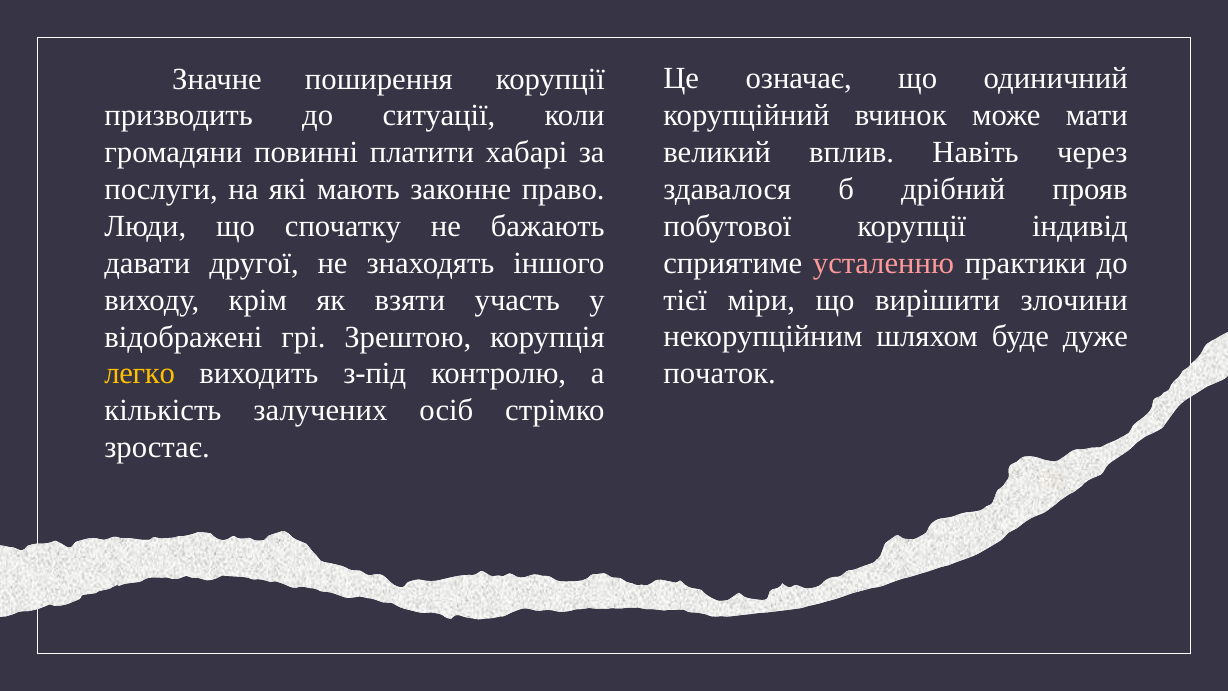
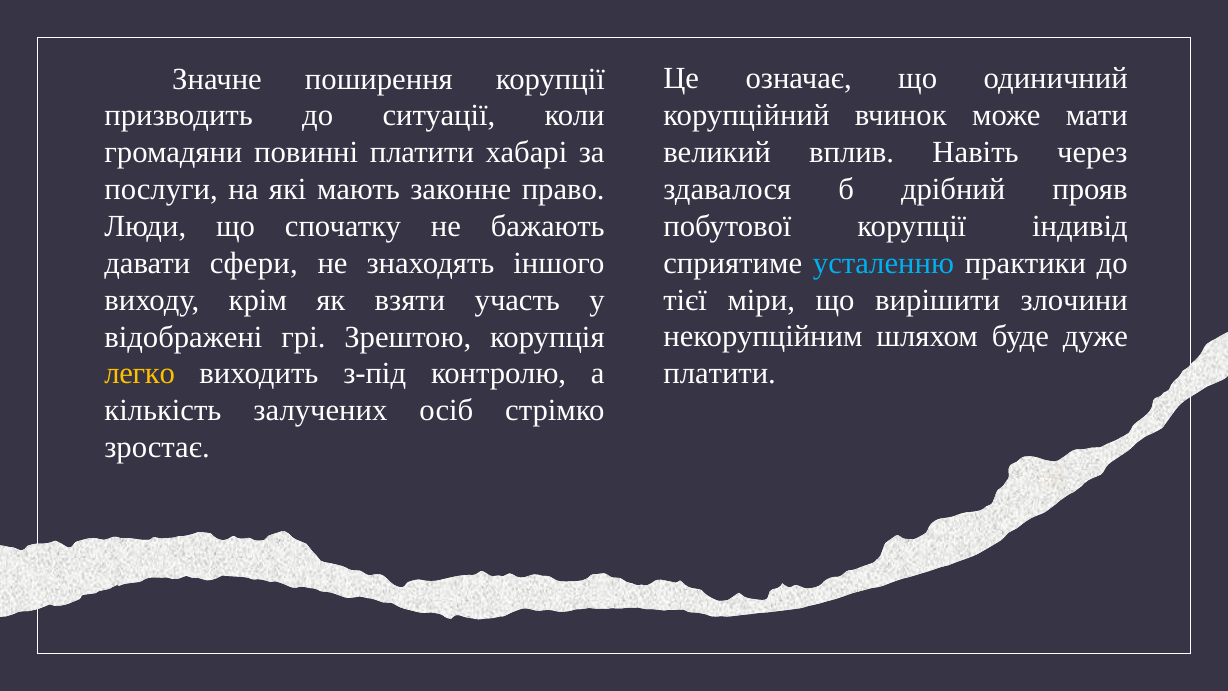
усталенню colour: pink -> light blue
другої: другої -> сфери
початок at (720, 374): початок -> платити
